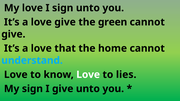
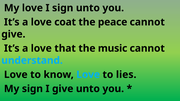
love give: give -> coat
green: green -> peace
home: home -> music
Love at (88, 75) colour: white -> light blue
